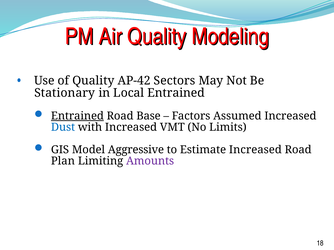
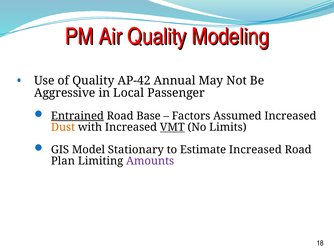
Sectors: Sectors -> Annual
Stationary: Stationary -> Aggressive
Local Entrained: Entrained -> Passenger
Dust colour: blue -> orange
VMT underline: none -> present
Aggressive: Aggressive -> Stationary
